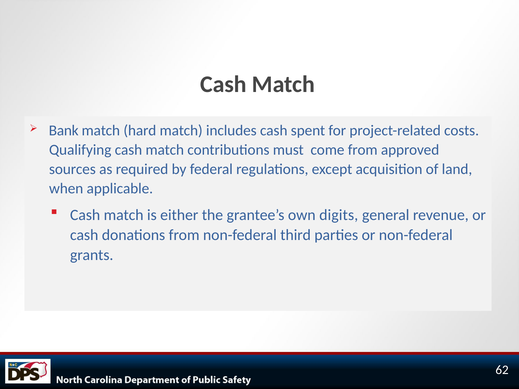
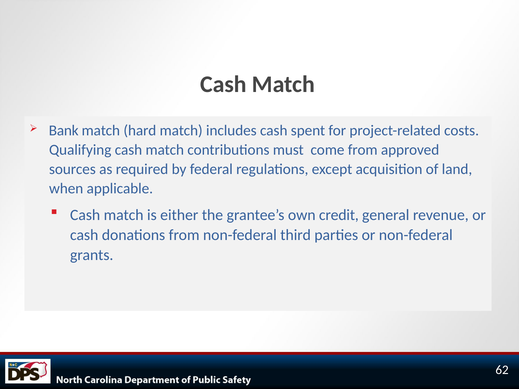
digits: digits -> credit
